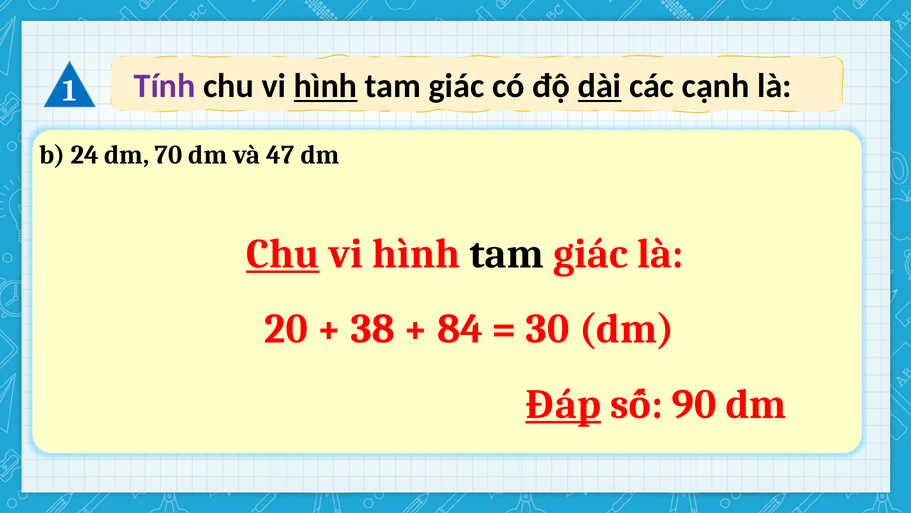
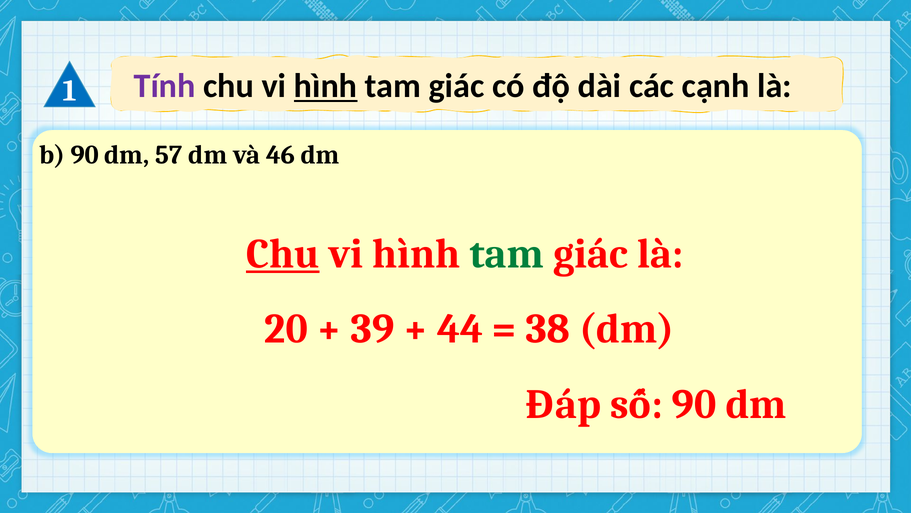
dài underline: present -> none
b 24: 24 -> 90
70: 70 -> 57
47: 47 -> 46
tam at (507, 254) colour: black -> green
38: 38 -> 39
84: 84 -> 44
30: 30 -> 38
Đáp underline: present -> none
